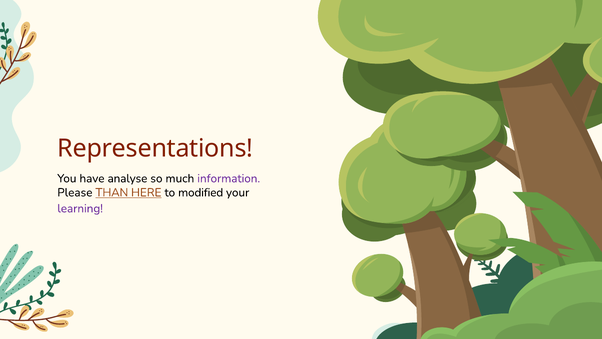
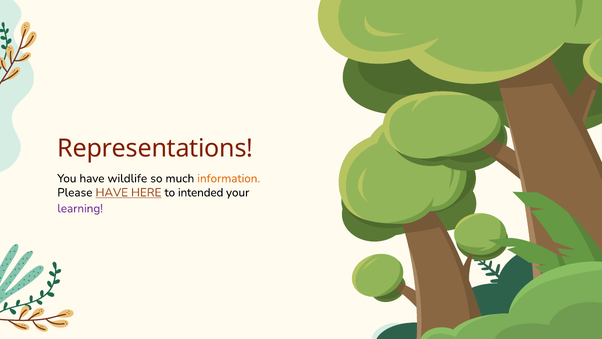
analyse: analyse -> wildlife
information colour: purple -> orange
Please THAN: THAN -> HAVE
modified: modified -> intended
